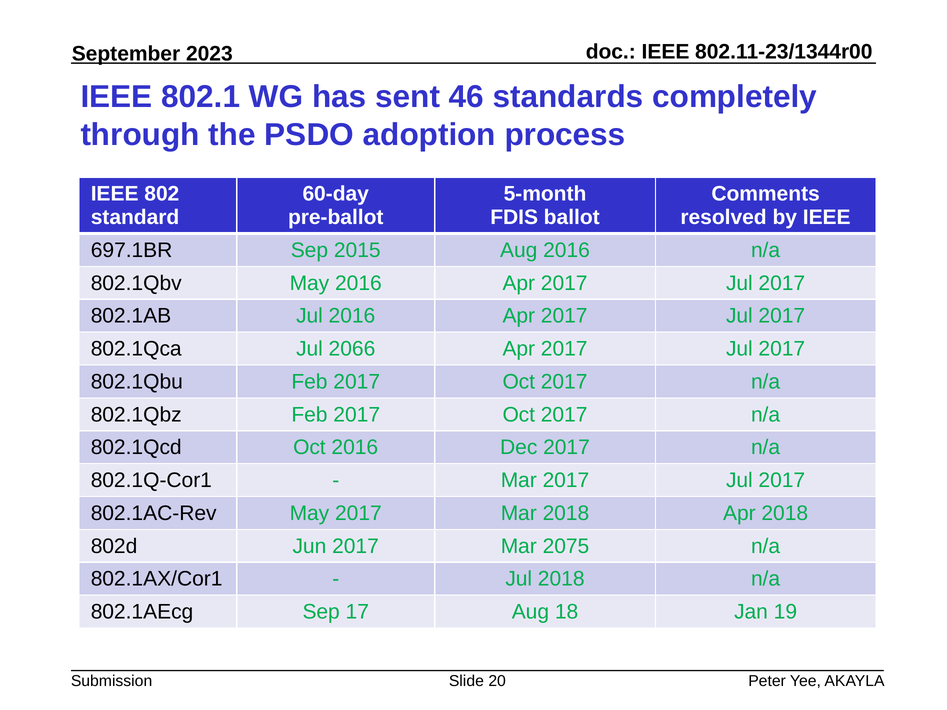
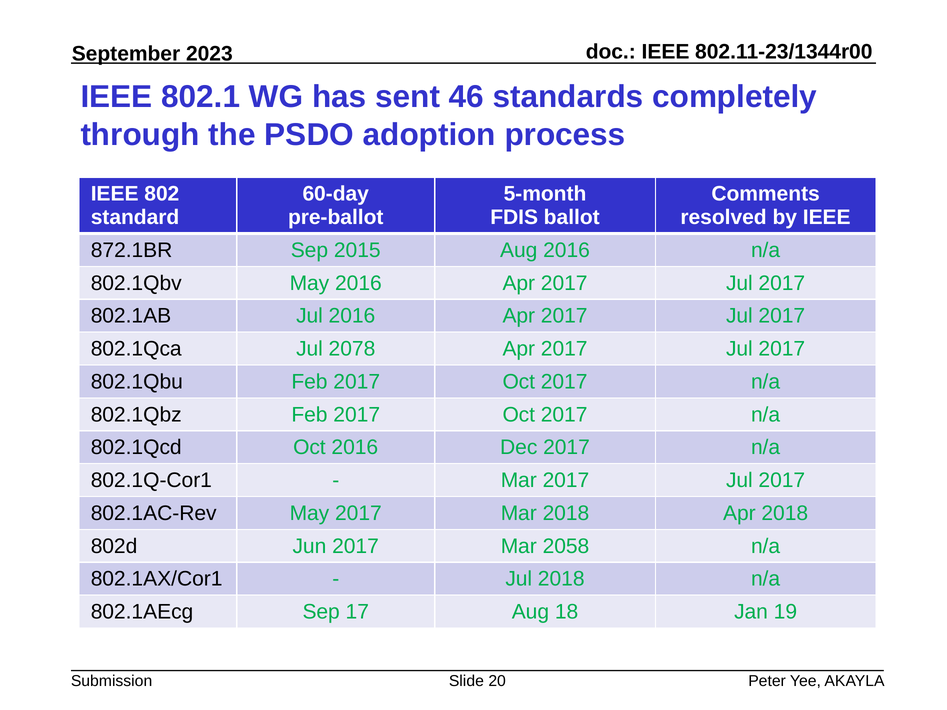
697.1BR: 697.1BR -> 872.1BR
2066: 2066 -> 2078
2075: 2075 -> 2058
